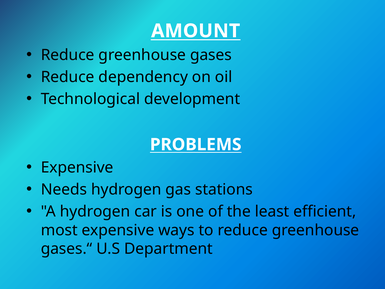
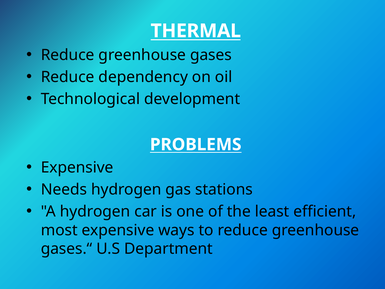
AMOUNT: AMOUNT -> THERMAL
